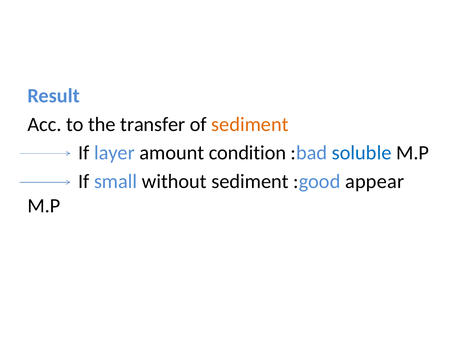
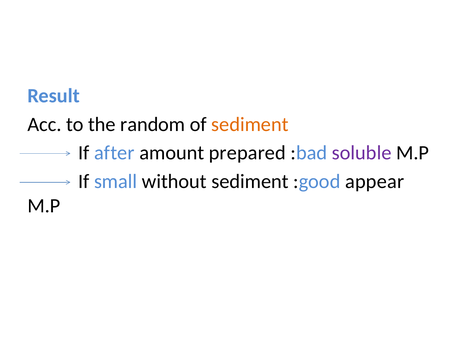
transfer: transfer -> random
layer: layer -> after
condition: condition -> prepared
soluble colour: blue -> purple
